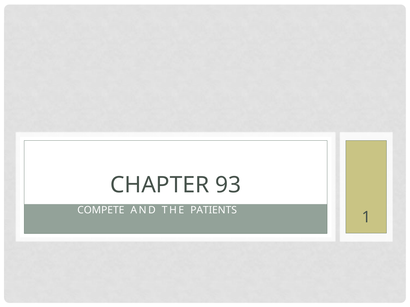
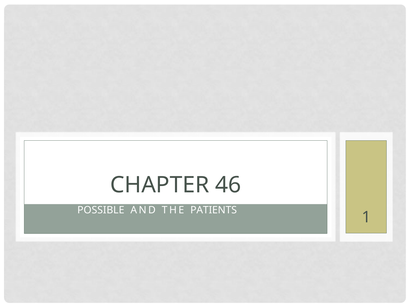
93: 93 -> 46
COMPETE: COMPETE -> POSSIBLE
